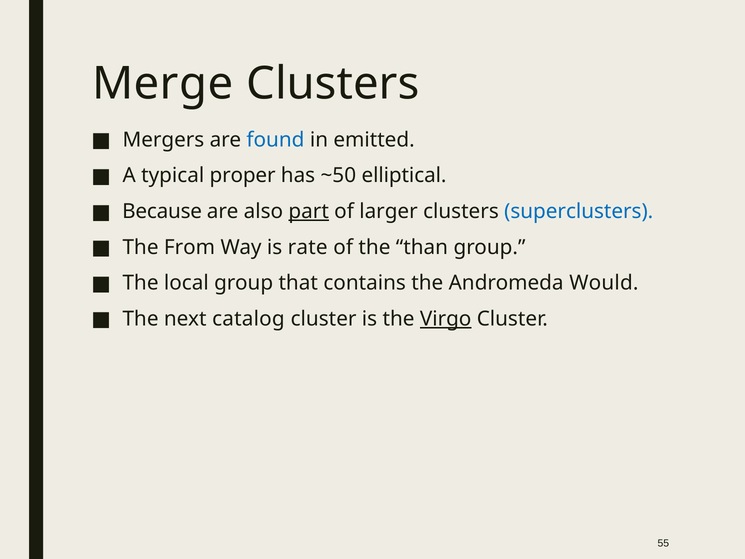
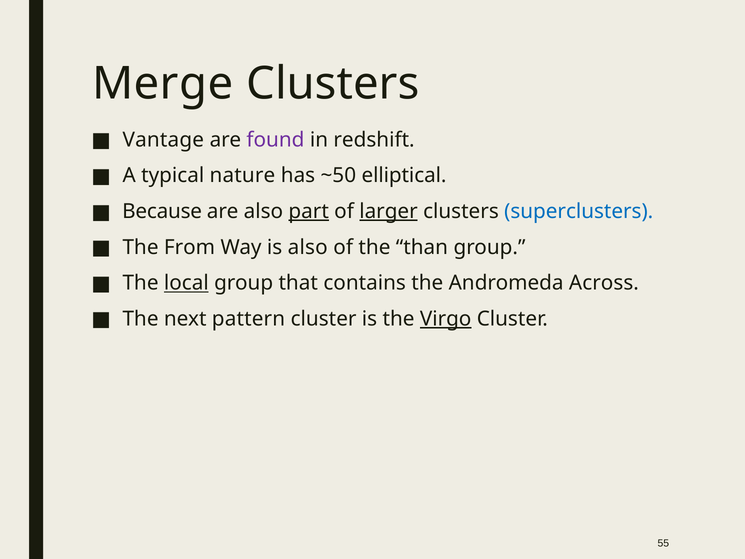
Mergers: Mergers -> Vantage
found colour: blue -> purple
emitted: emitted -> redshift
proper: proper -> nature
larger underline: none -> present
is rate: rate -> also
local underline: none -> present
Would: Would -> Across
catalog: catalog -> pattern
